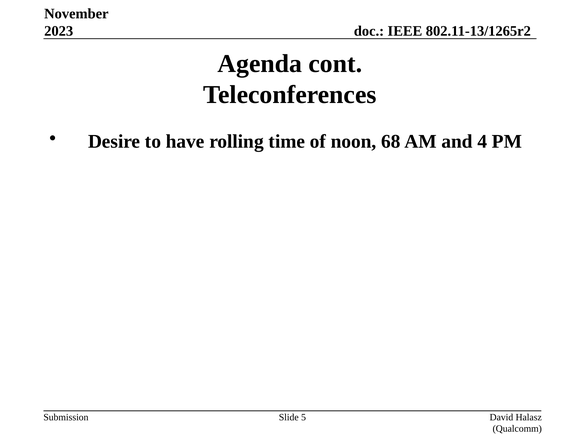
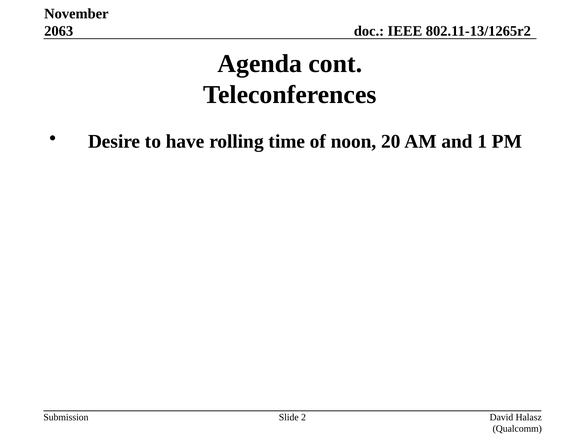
2023: 2023 -> 2063
68: 68 -> 20
4: 4 -> 1
5: 5 -> 2
